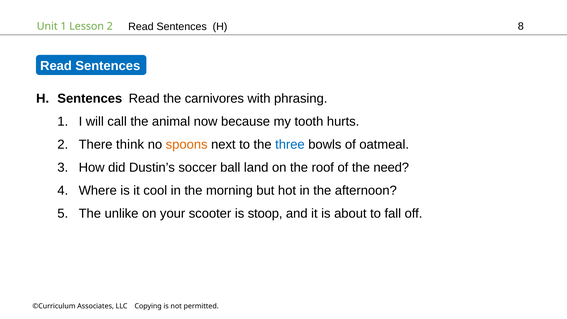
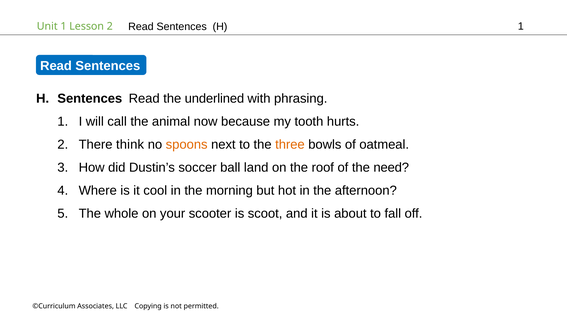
8 at (521, 26): 8 -> 1
carnivores: carnivores -> underlined
three colour: blue -> orange
unlike: unlike -> whole
stoop: stoop -> scoot
